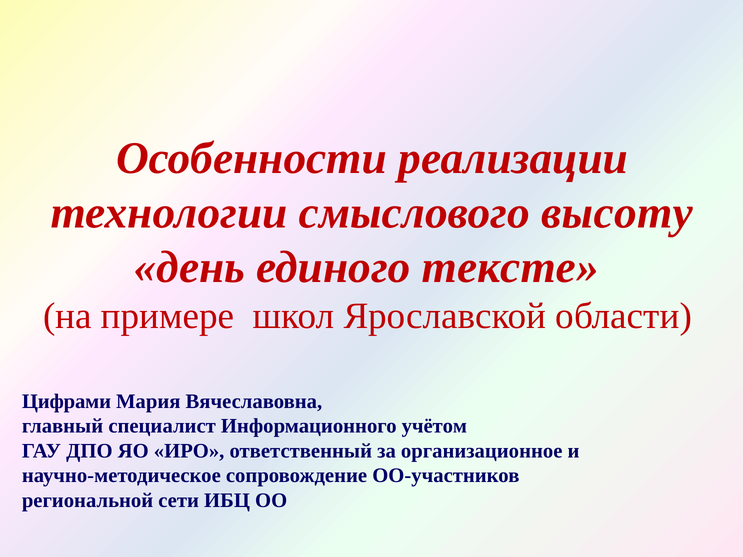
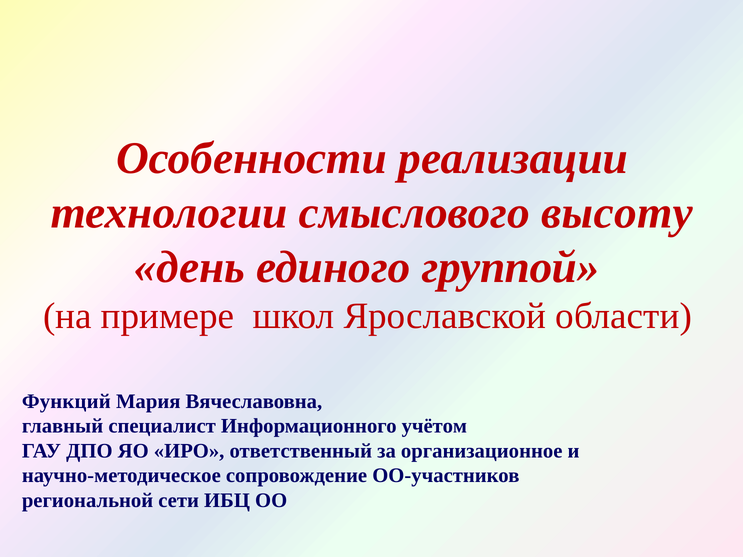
тексте: тексте -> группой
Цифрами: Цифрами -> Функций
